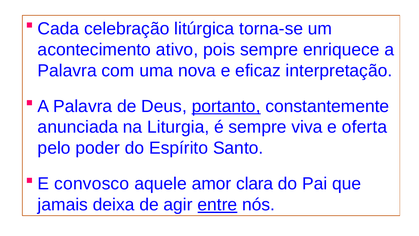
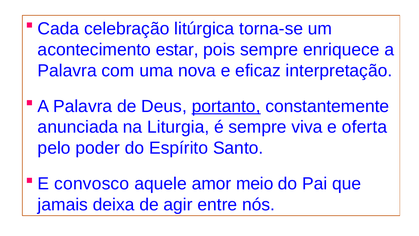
ativo: ativo -> estar
clara: clara -> meio
entre underline: present -> none
